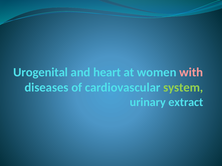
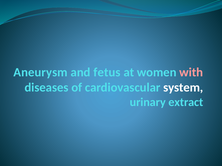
Urogenital: Urogenital -> Aneurysm
heart: heart -> fetus
system colour: light green -> white
